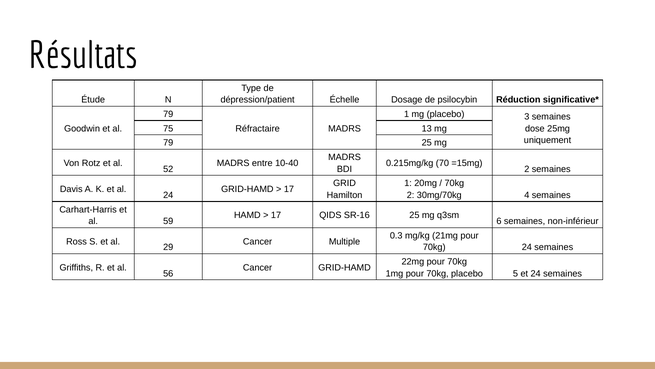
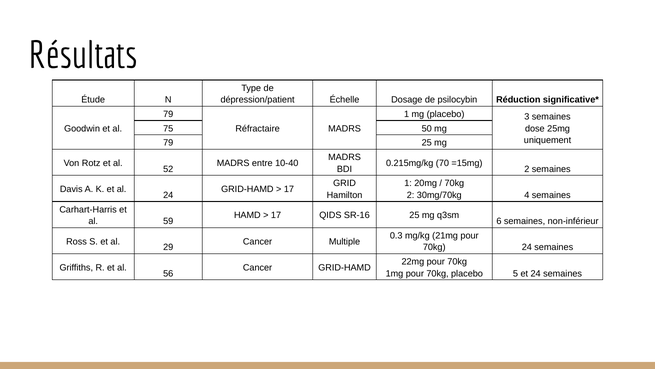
13: 13 -> 50
